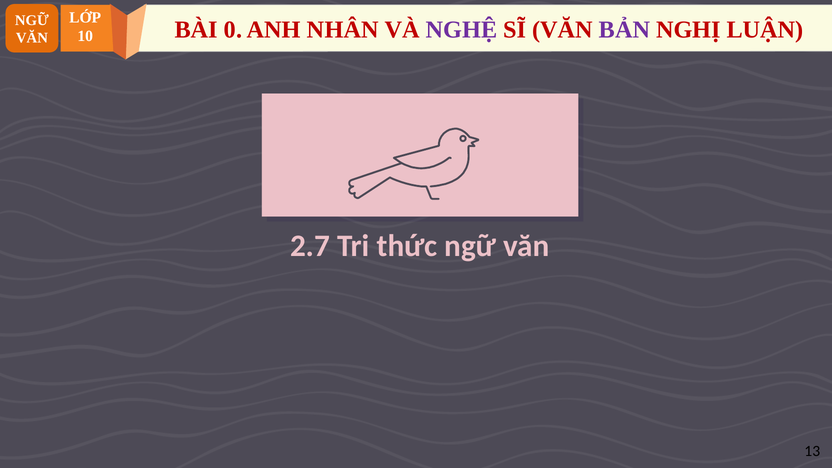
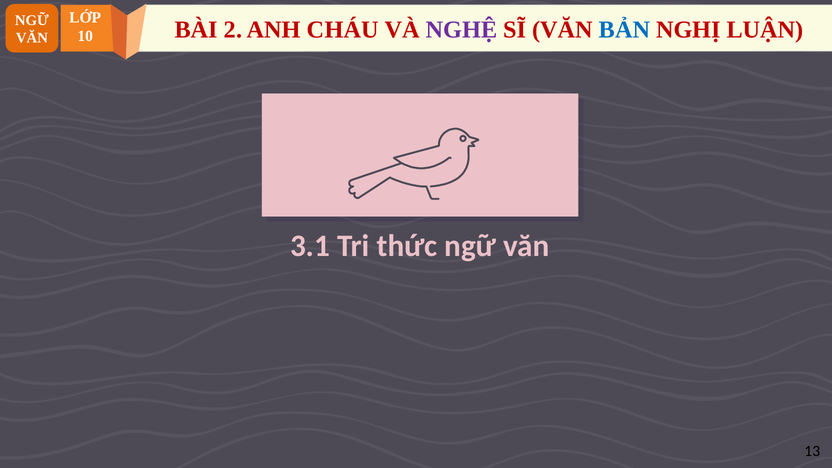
0: 0 -> 2
NHÂN: NHÂN -> CHÁU
BẢN colour: purple -> blue
2.7: 2.7 -> 3.1
